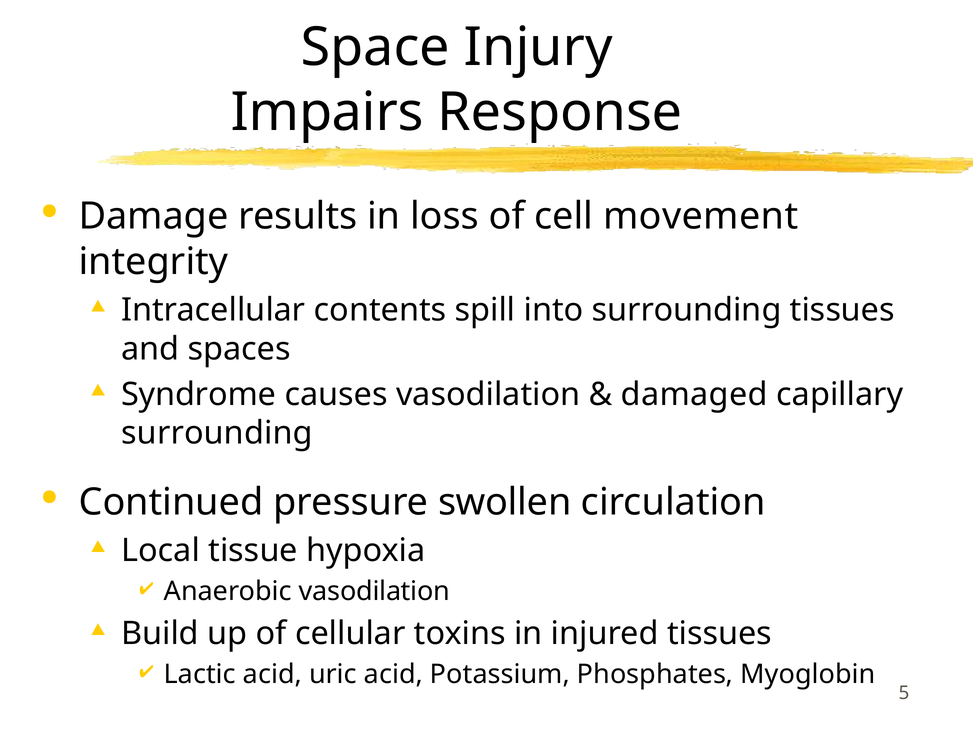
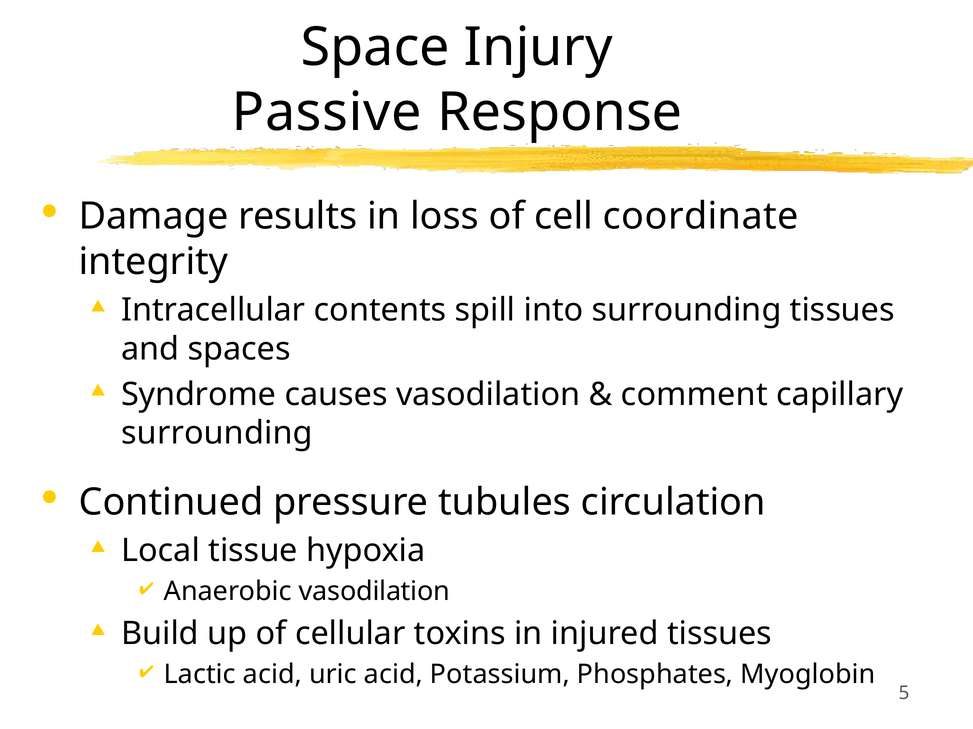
Impairs: Impairs -> Passive
movement: movement -> coordinate
damaged: damaged -> comment
swollen: swollen -> tubules
